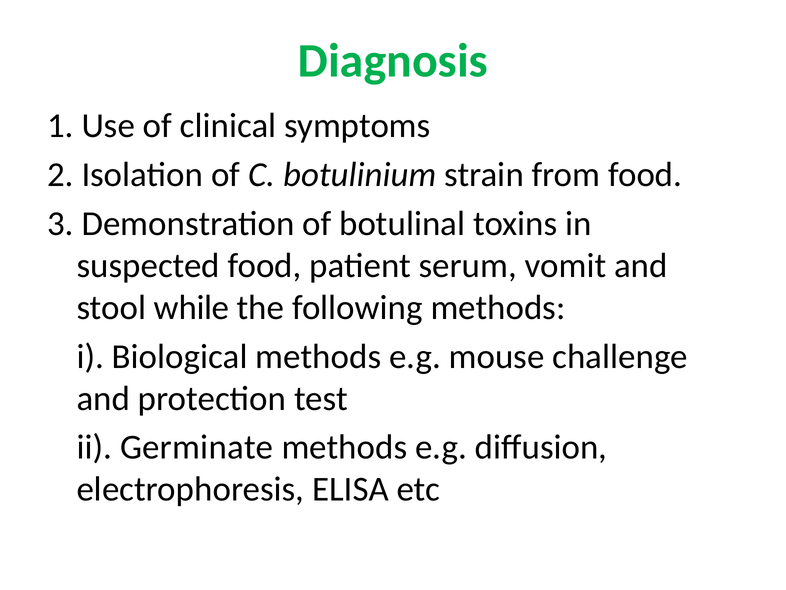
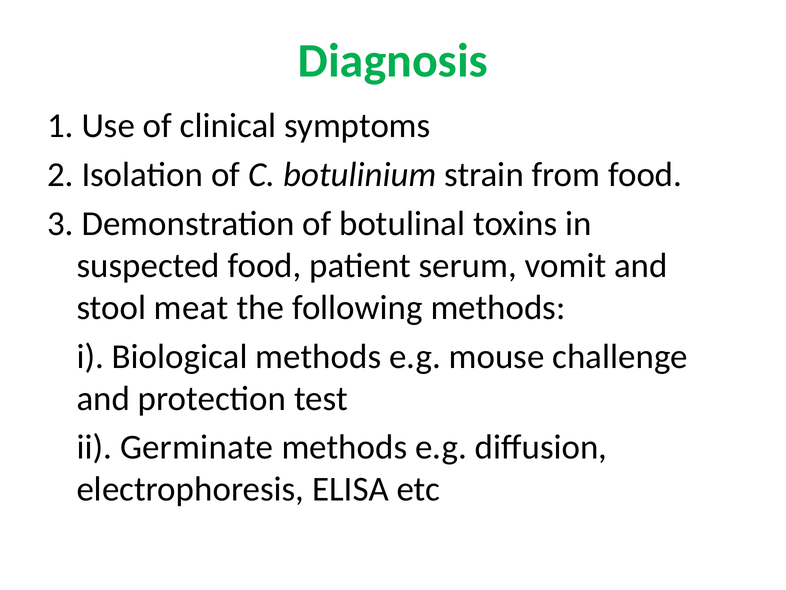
while: while -> meat
